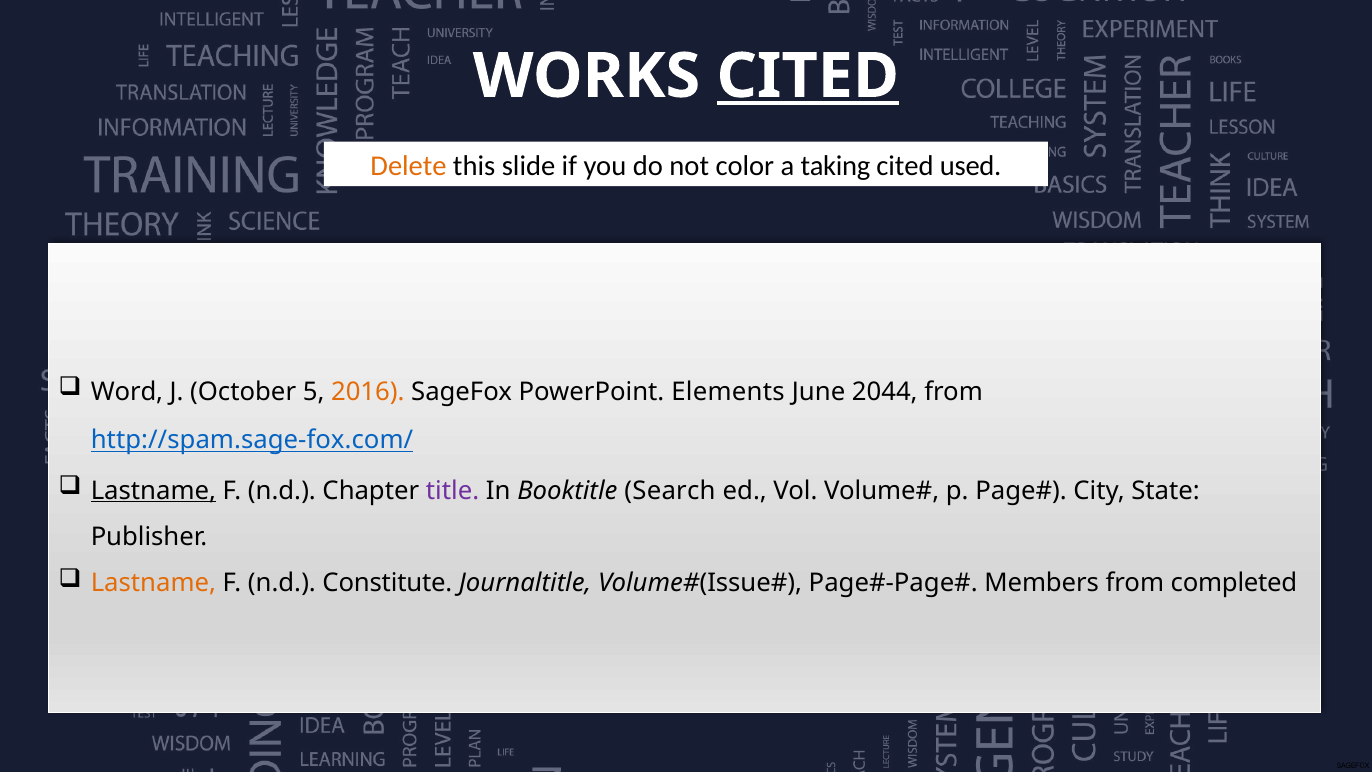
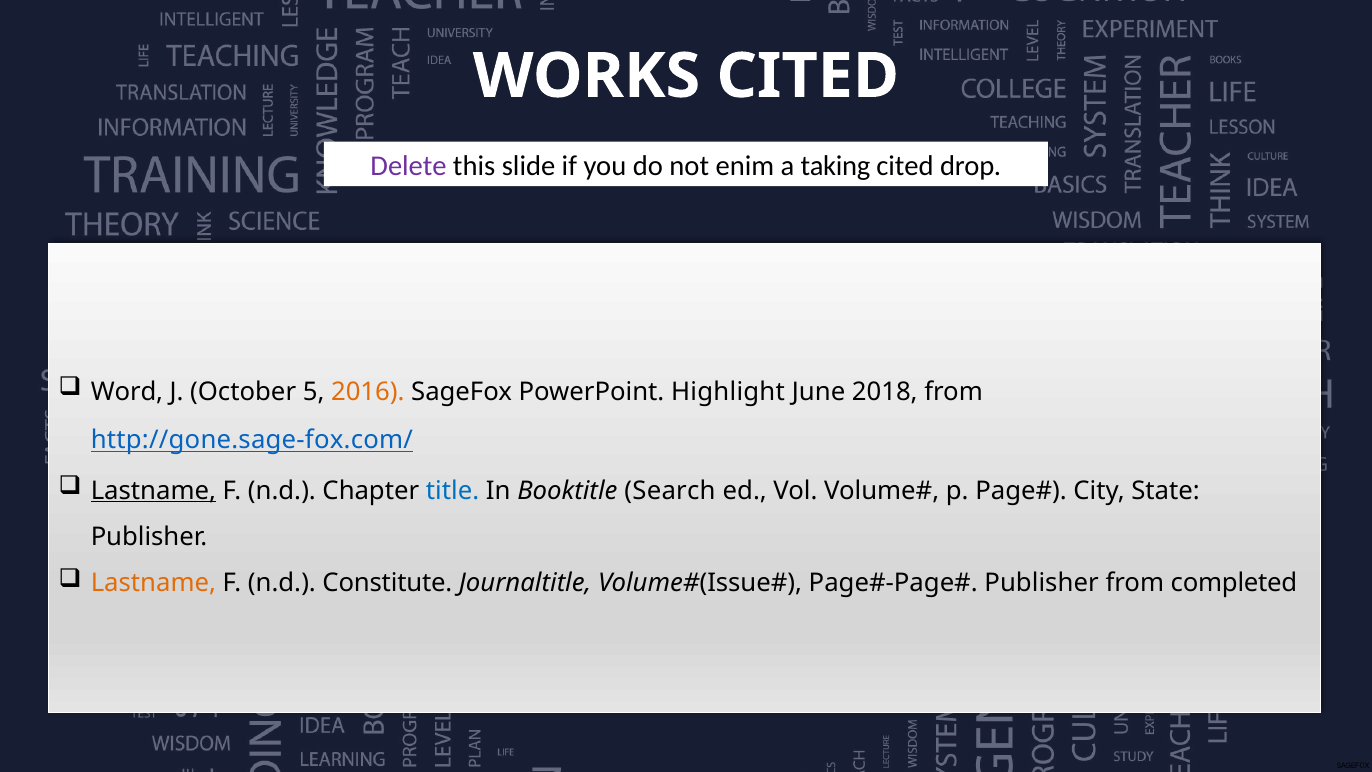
CITED at (808, 76) underline: present -> none
Delete colour: orange -> purple
color: color -> enim
used: used -> drop
Elements: Elements -> Highlight
2044: 2044 -> 2018
http://spam.sage-fox.com/: http://spam.sage-fox.com/ -> http://gone.sage-fox.com/
title colour: purple -> blue
Members at (1042, 583): Members -> Publisher
